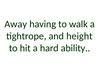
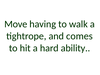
Away: Away -> Move
height: height -> comes
